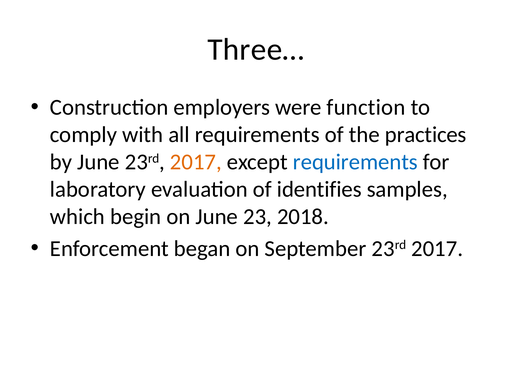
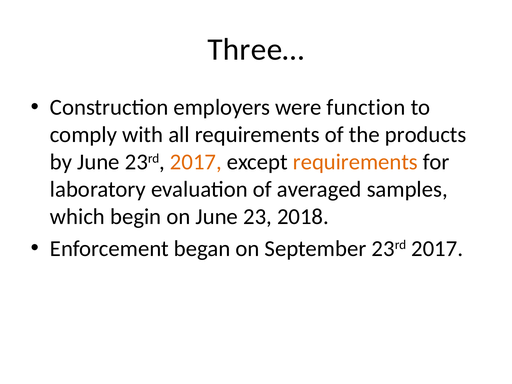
practices: practices -> products
requirements at (355, 162) colour: blue -> orange
identifies: identifies -> averaged
